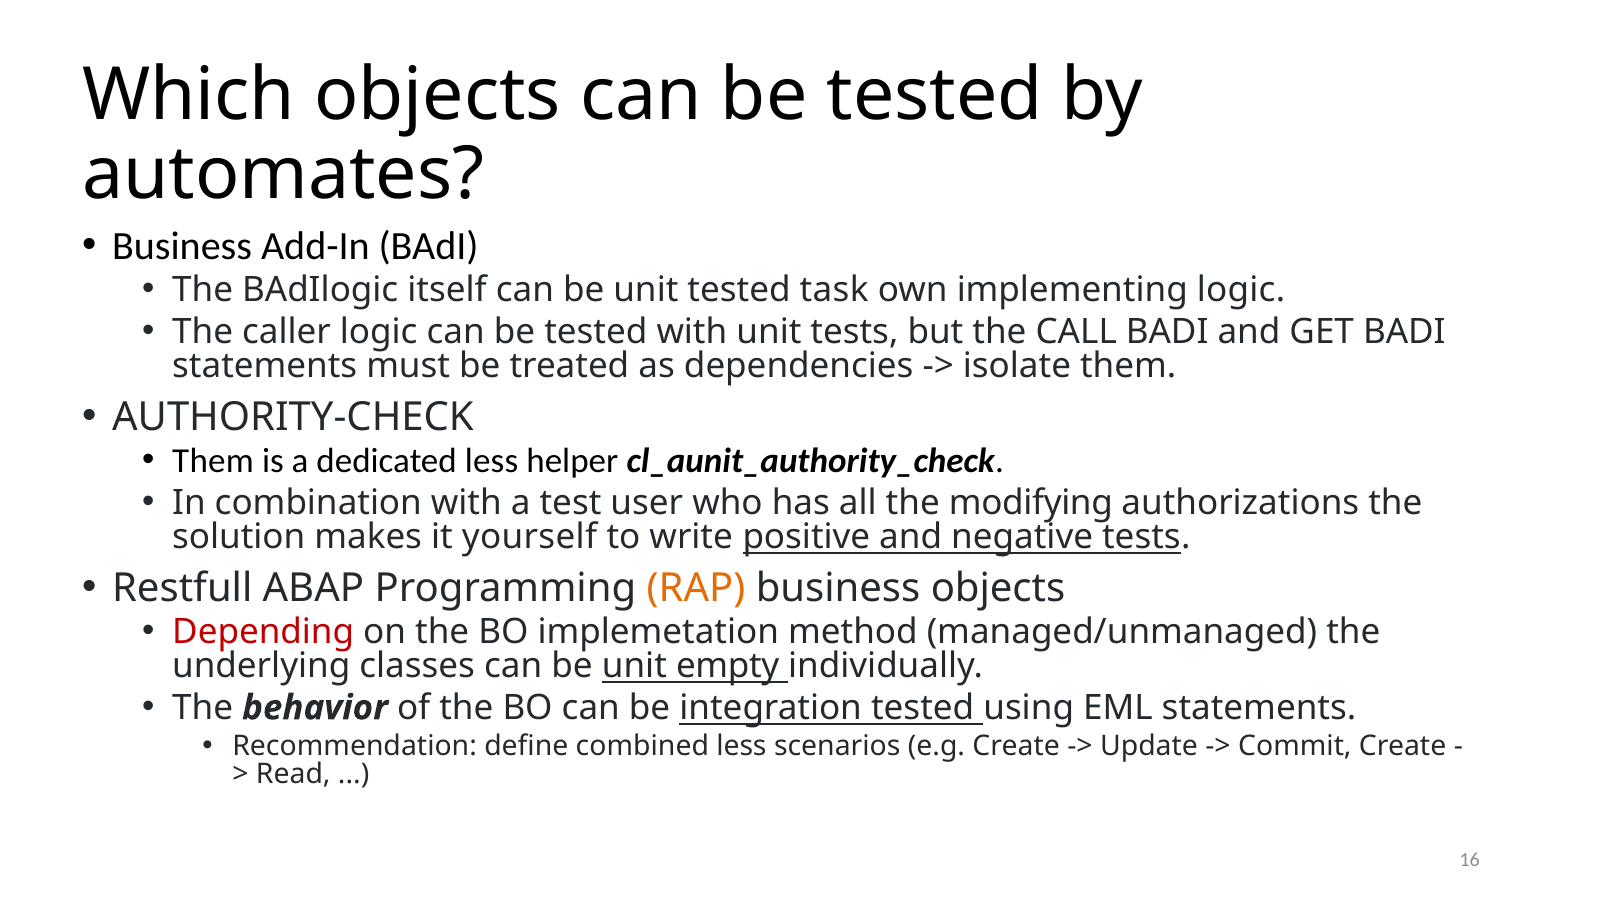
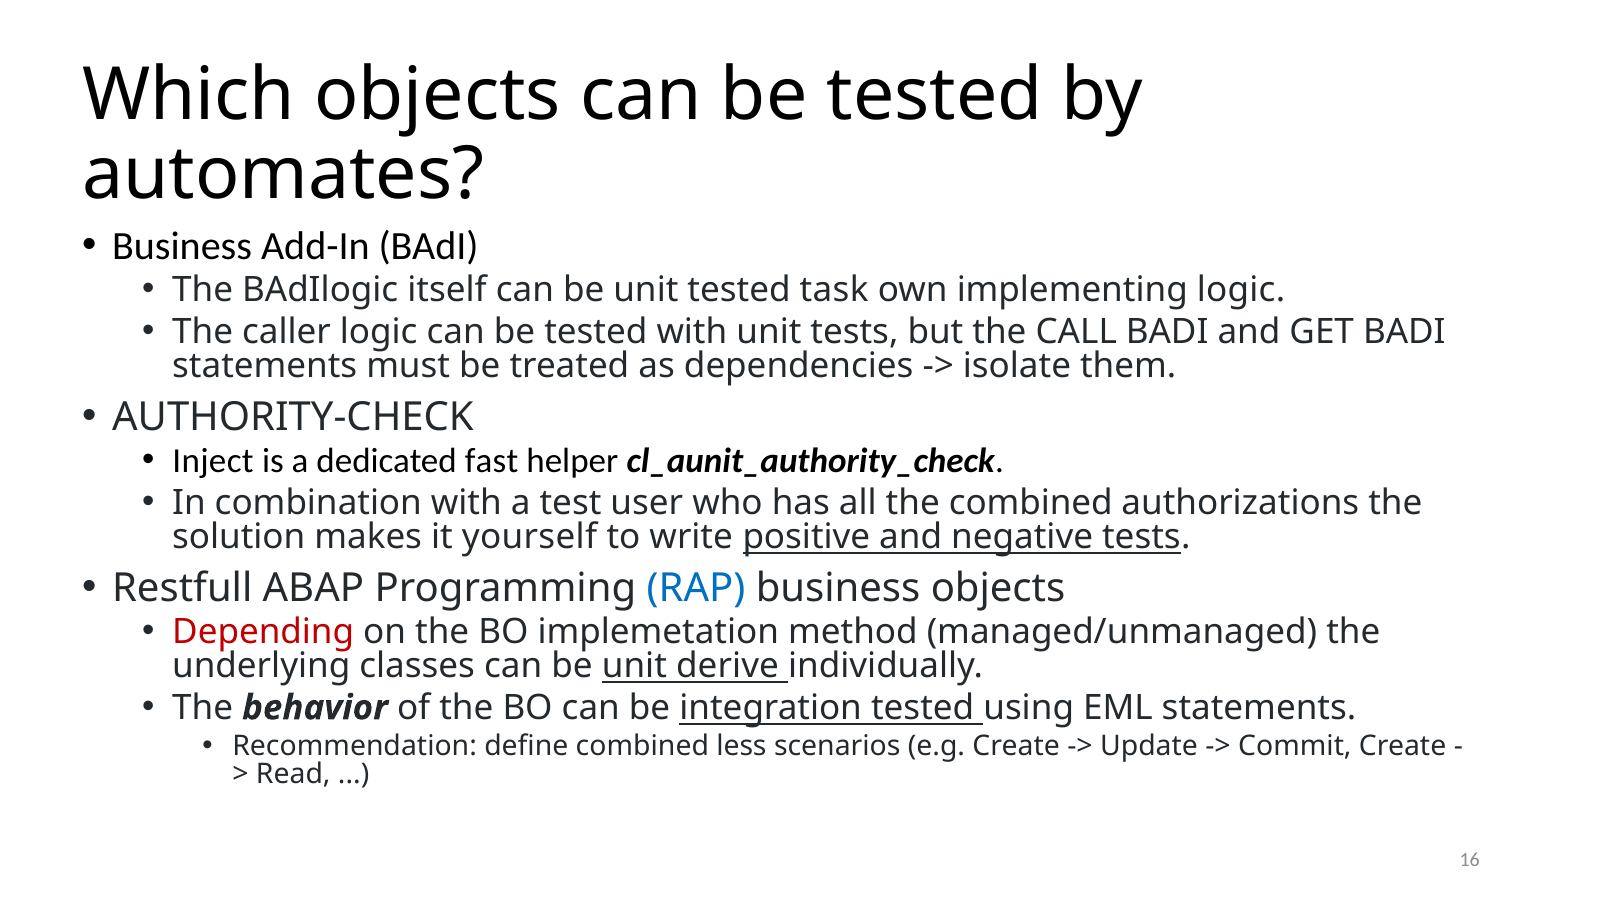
Them at (213, 461): Them -> Inject
dedicated less: less -> fast
the modifying: modifying -> combined
RAP colour: orange -> blue
empty: empty -> derive
